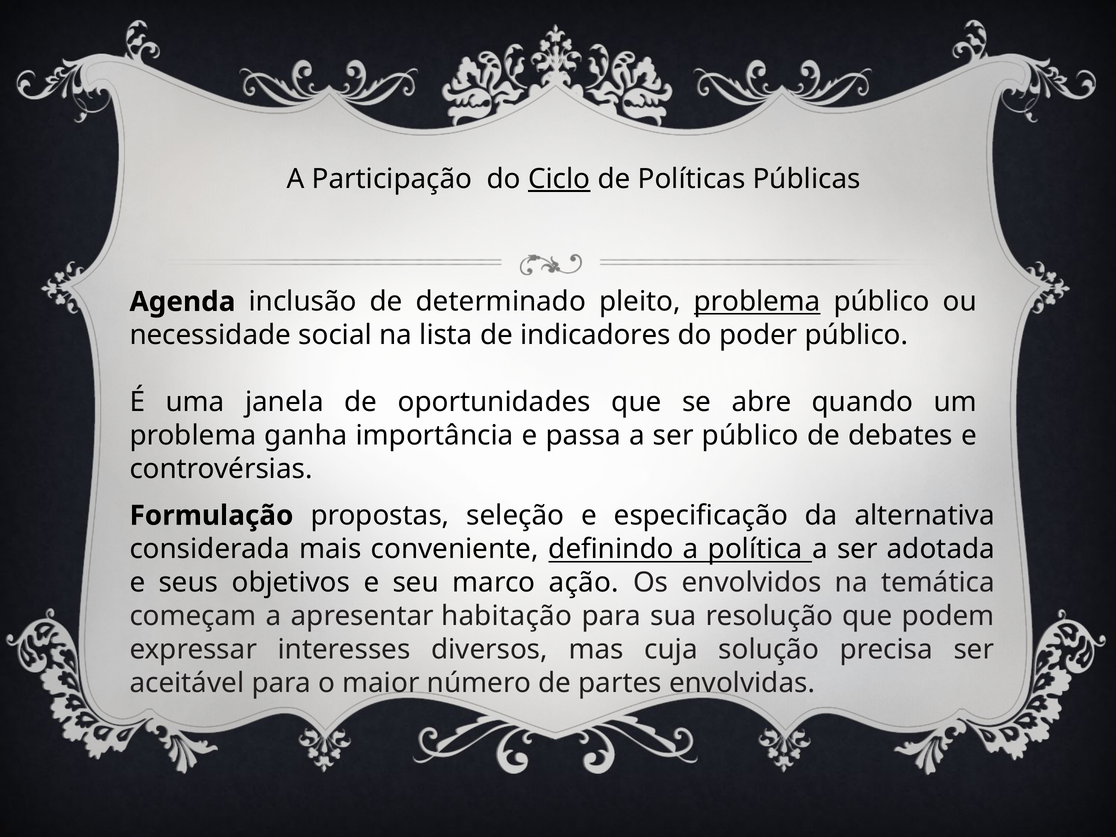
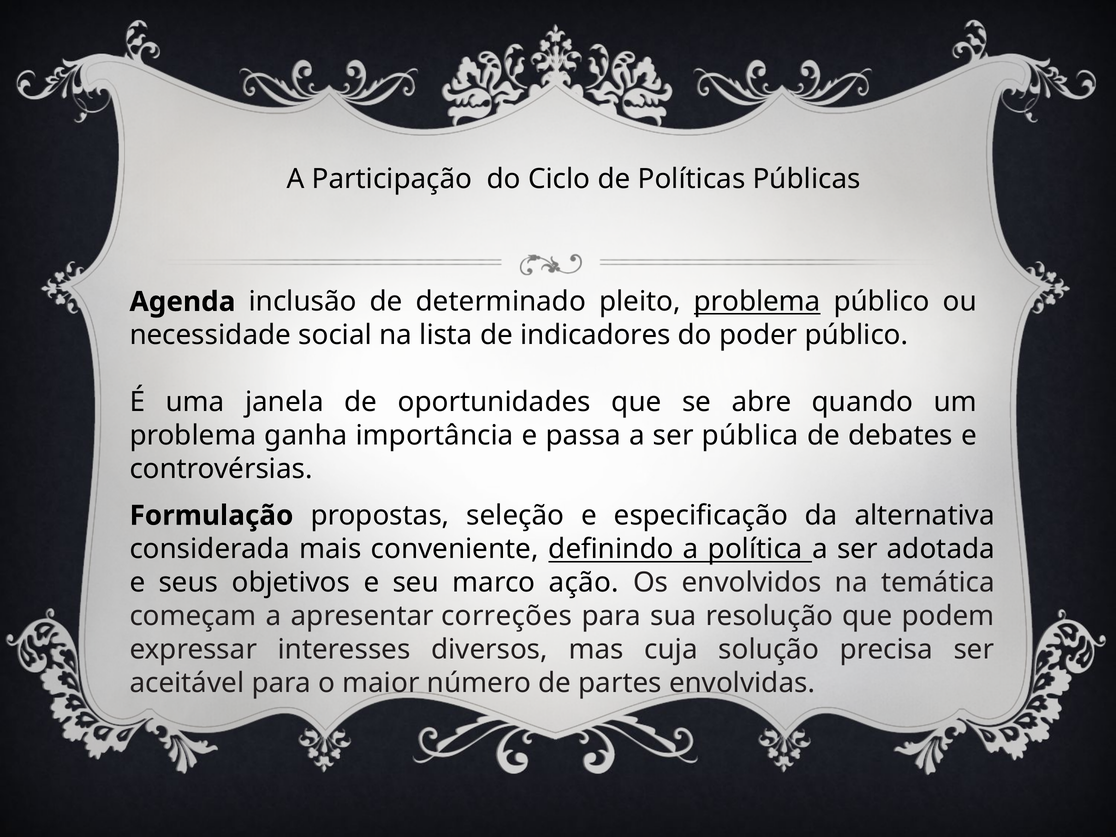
Ciclo underline: present -> none
ser público: público -> pública
habitação: habitação -> correções
